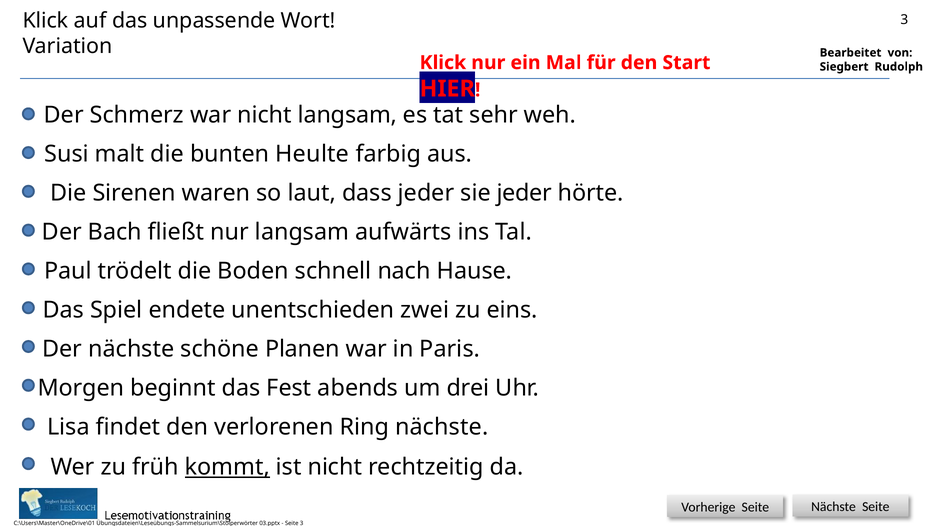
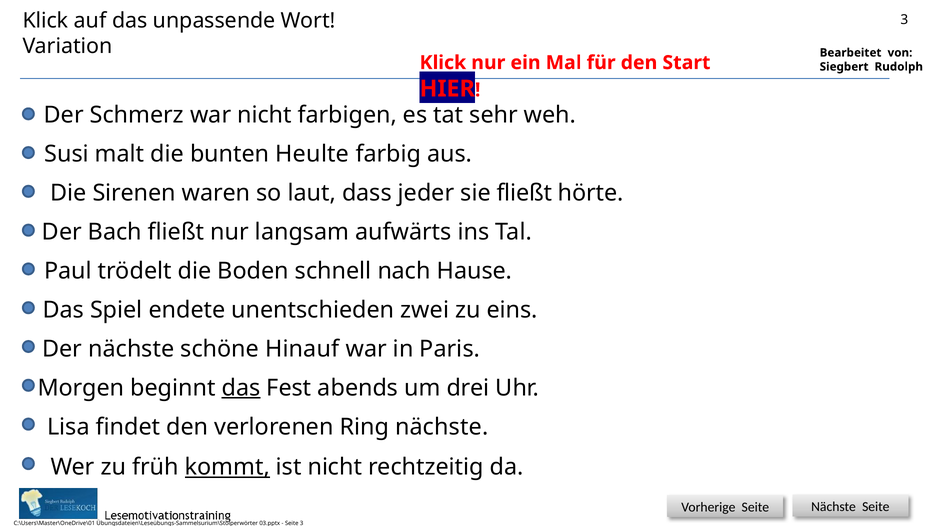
nicht langsam: langsam -> farbigen
sie jeder: jeder -> fließt
Planen: Planen -> Hinauf
das at (241, 388) underline: none -> present
